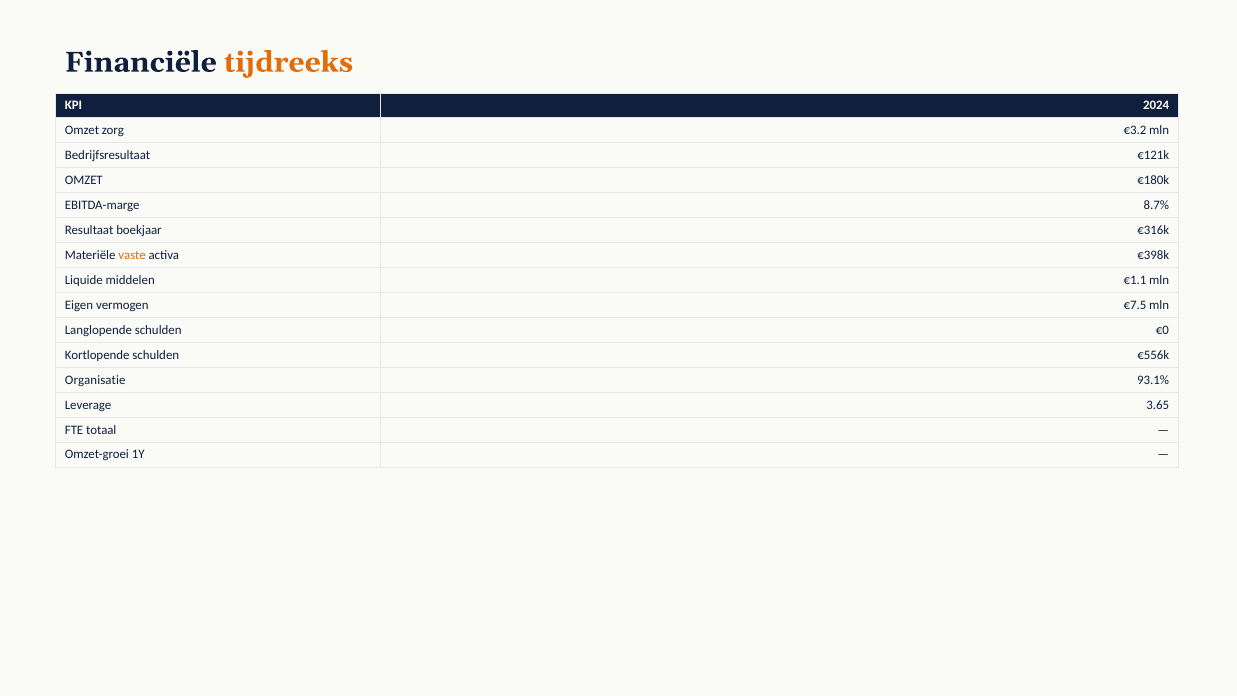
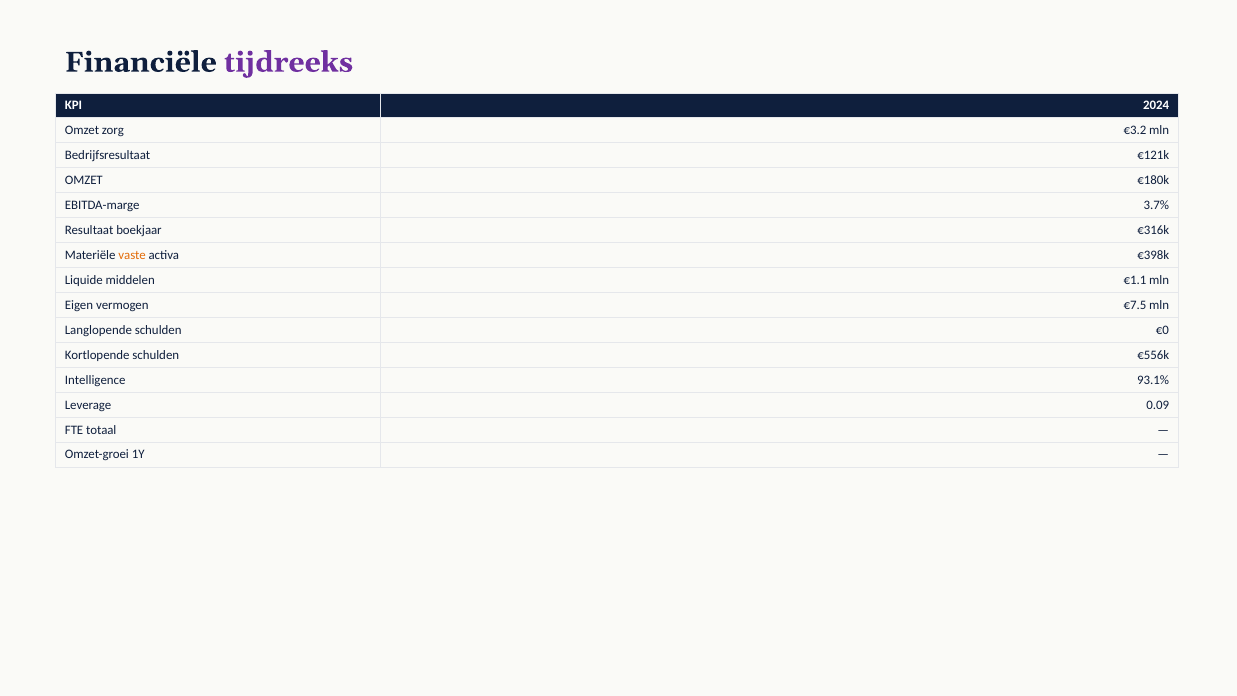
tijdreeks colour: orange -> purple
8.7%: 8.7% -> 3.7%
Organisatie: Organisatie -> Intelligence
3.65: 3.65 -> 0.09
